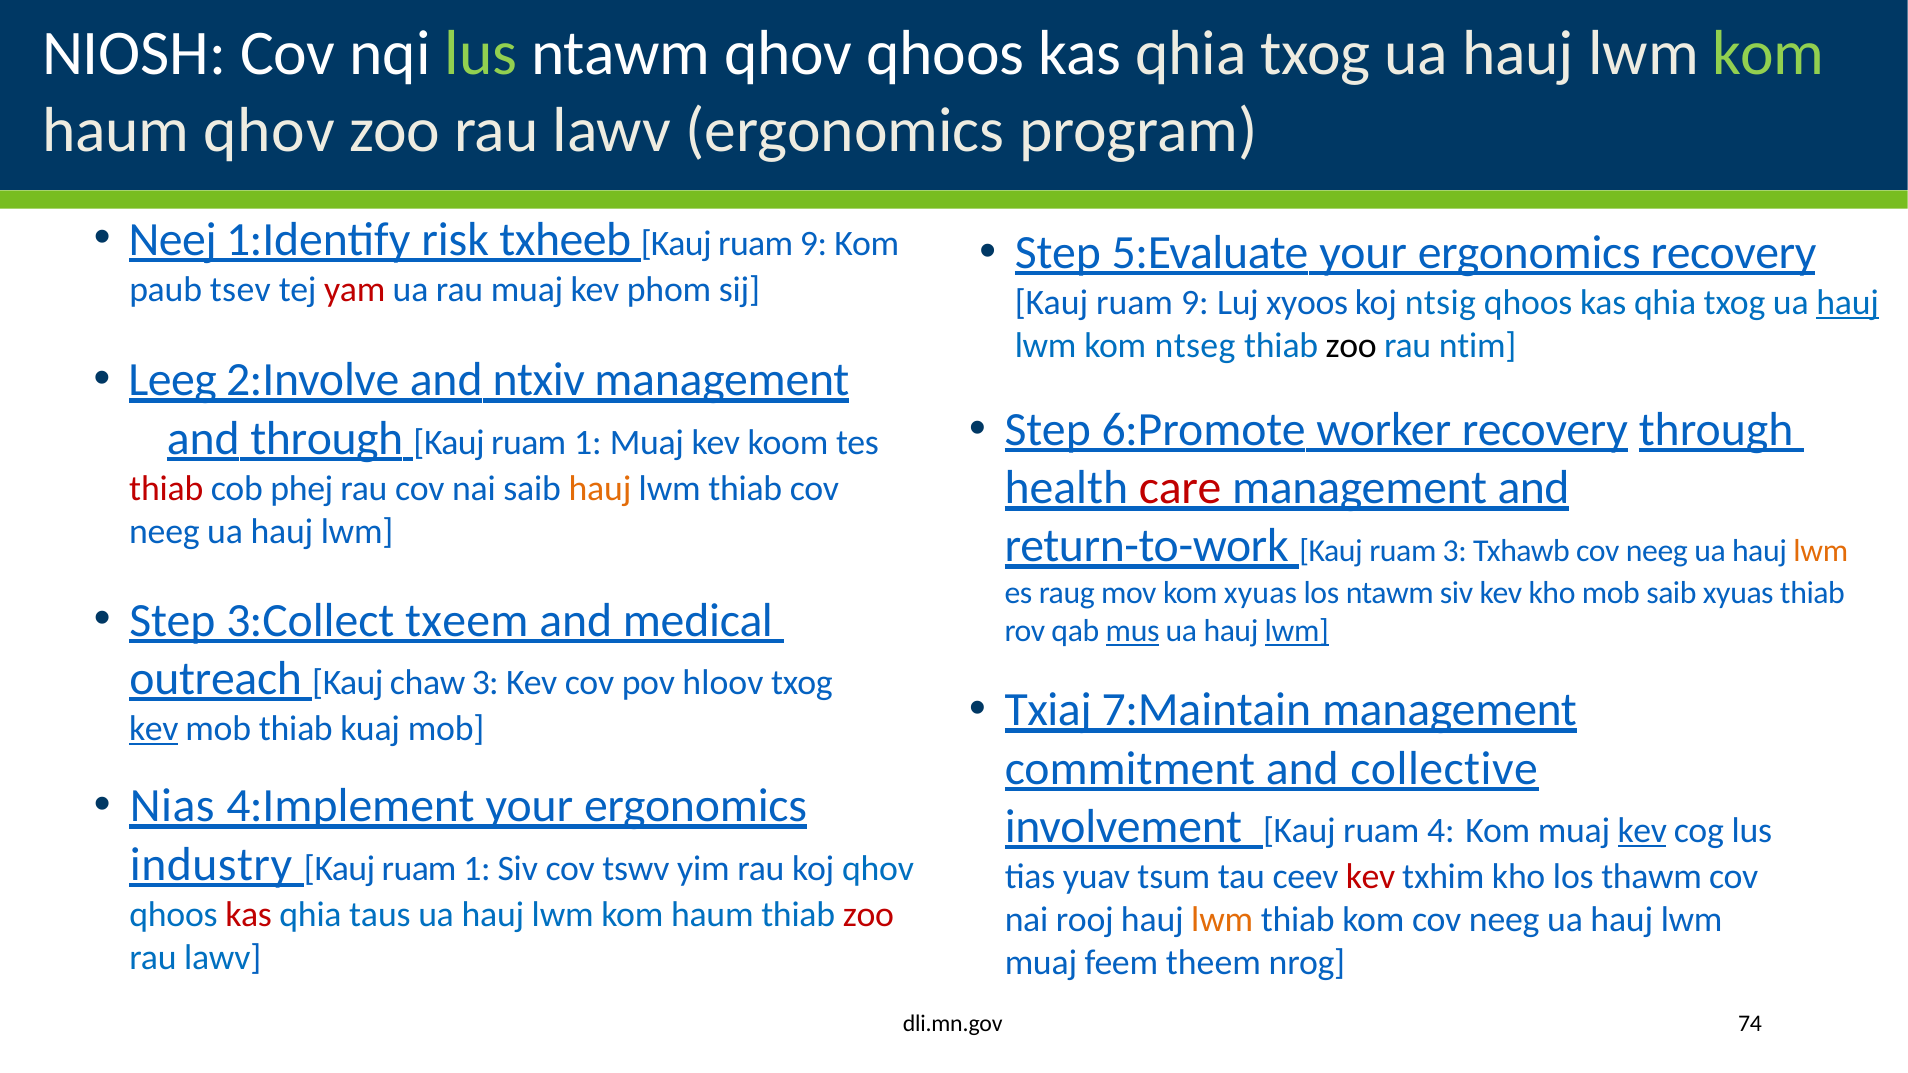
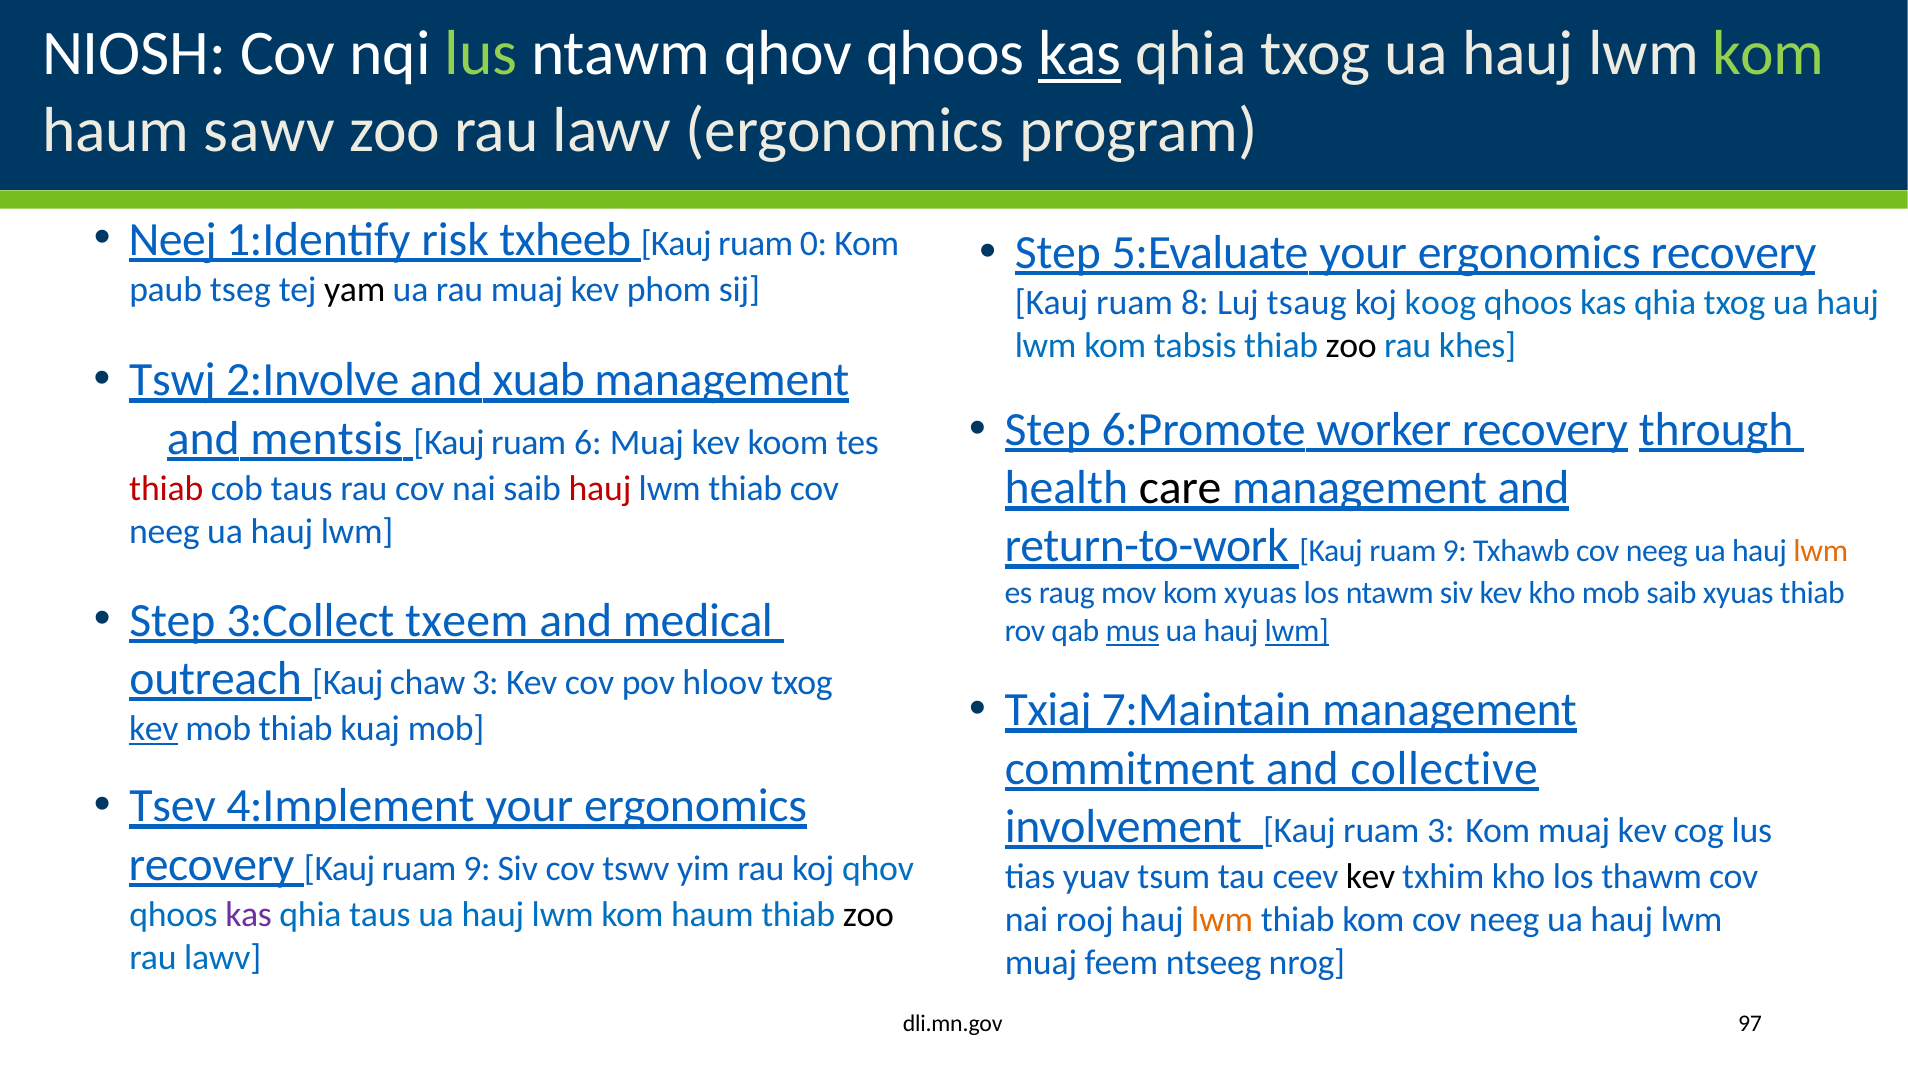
kas at (1080, 54) underline: none -> present
haum qhov: qhov -> sawv
9 at (814, 243): 9 -> 0
tsev: tsev -> tseg
yam colour: red -> black
9 at (1195, 303): 9 -> 8
xyoos: xyoos -> tsaug
ntsig: ntsig -> koog
hauj at (1848, 303) underline: present -> none
ntseg: ntseg -> tabsis
ntim: ntim -> khes
Leeg: Leeg -> Tswj
ntxiv: ntxiv -> xuab
and through: through -> mentsis
1 at (588, 442): 1 -> 6
care colour: red -> black
cob phej: phej -> taus
hauj at (600, 489) colour: orange -> red
return-to-work Kauj ruam 3: 3 -> 9
Nias: Nias -> Tsev
ruam 4: 4 -> 3
kev at (1642, 831) underline: present -> none
industry at (211, 865): industry -> recovery
1 at (477, 868): 1 -> 9
kev at (1370, 877) colour: red -> black
kas at (249, 915) colour: red -> purple
zoo at (868, 915) colour: red -> black
theem: theem -> ntseeg
74: 74 -> 97
